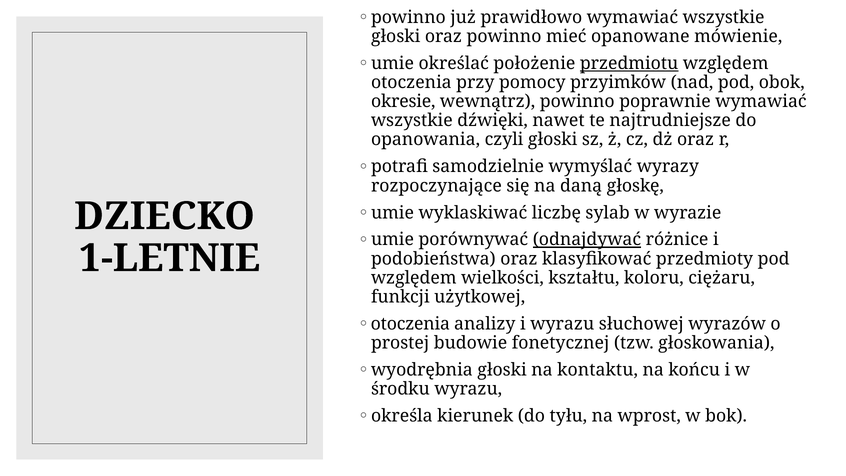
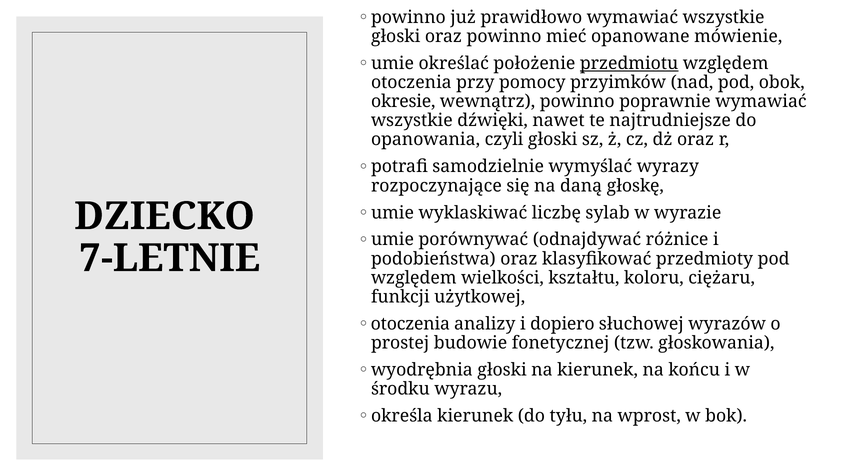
odnajdywać underline: present -> none
1-LETNIE: 1-LETNIE -> 7-LETNIE
i wyrazu: wyrazu -> dopiero
na kontaktu: kontaktu -> kierunek
